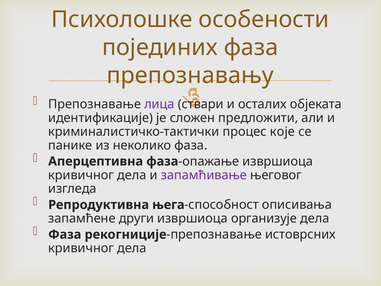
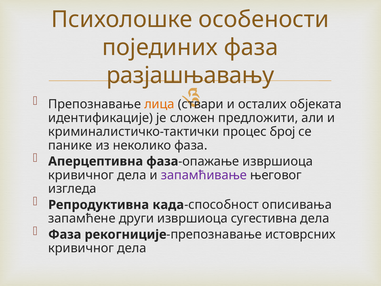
препознавању: препознавању -> разјашњавању
лица colour: purple -> orange
које: које -> број
њега: њега -> када
организује: организује -> сугестивна
